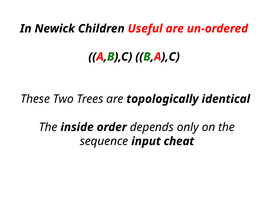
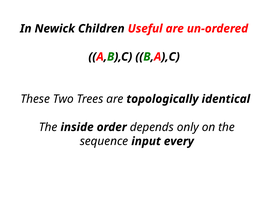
cheat: cheat -> every
